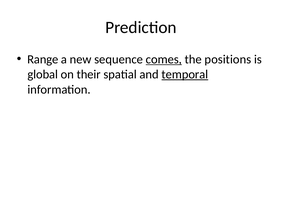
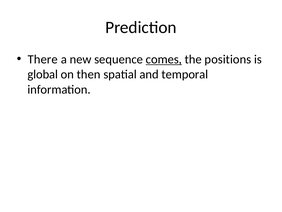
Range: Range -> There
their: their -> then
temporal underline: present -> none
